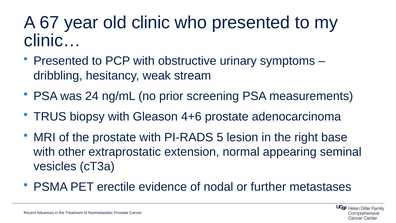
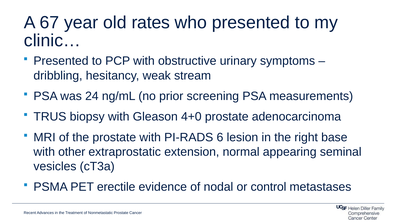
clinic: clinic -> rates
4+6: 4+6 -> 4+0
5: 5 -> 6
further: further -> control
